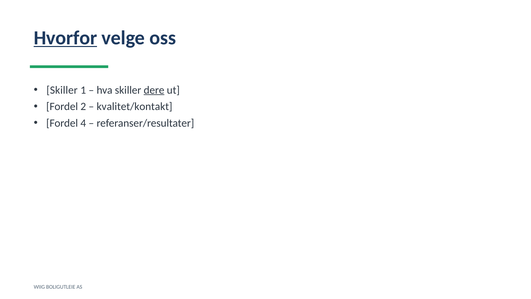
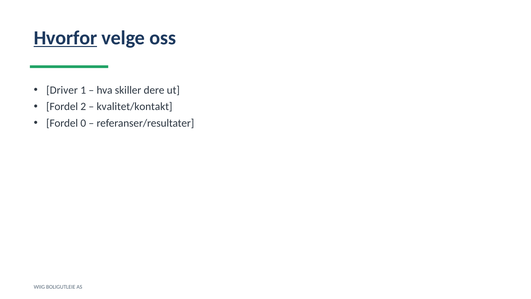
Skiller at (62, 90): Skiller -> Driver
dere underline: present -> none
4: 4 -> 0
